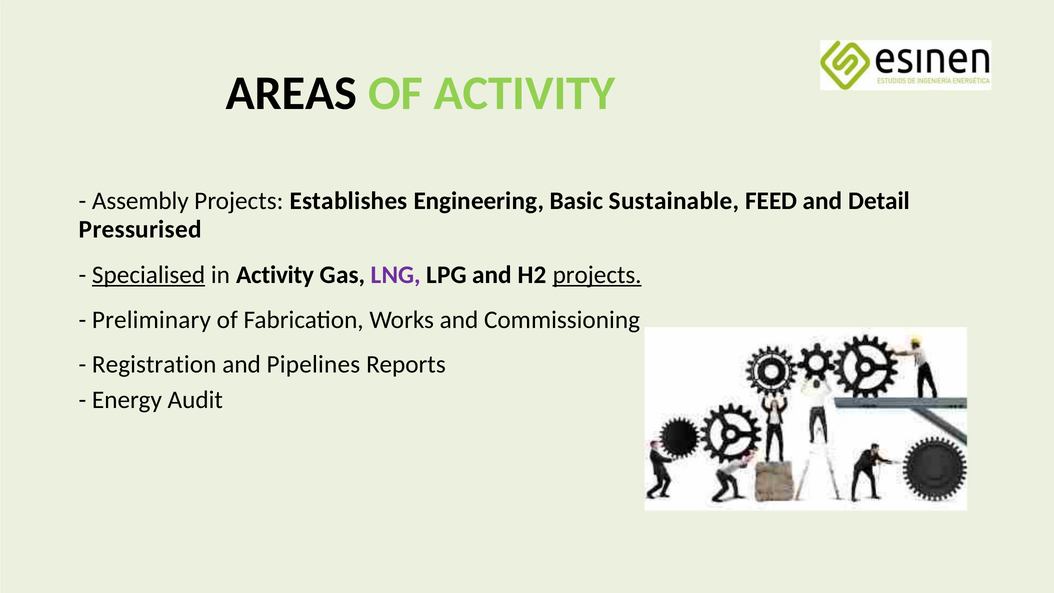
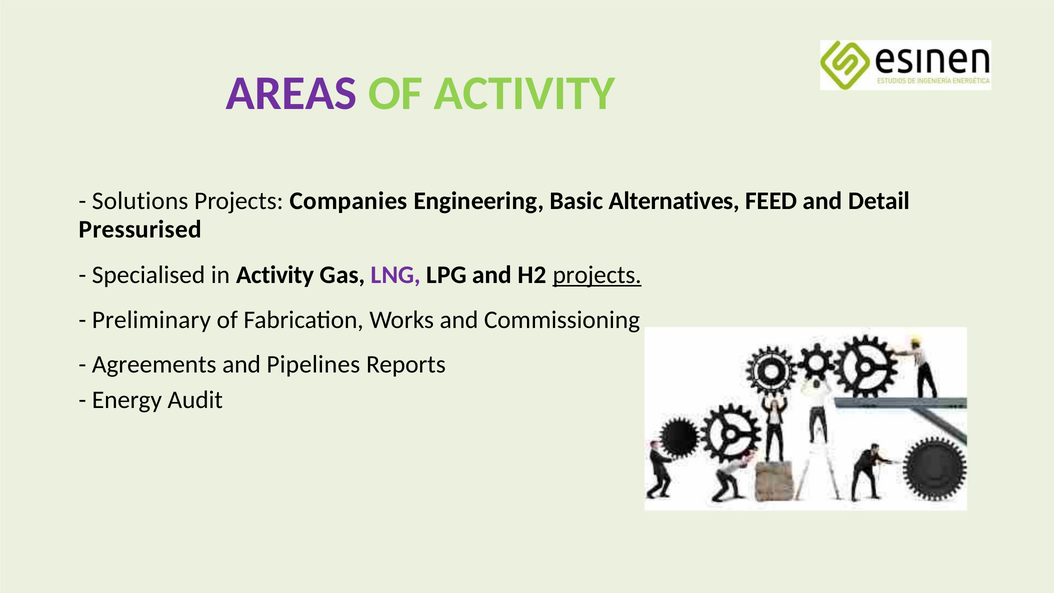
AREAS colour: black -> purple
Assembly: Assembly -> Solutions
Establishes: Establishes -> Companies
Sustainable: Sustainable -> Alternatives
Specialised underline: present -> none
Registration: Registration -> Agreements
